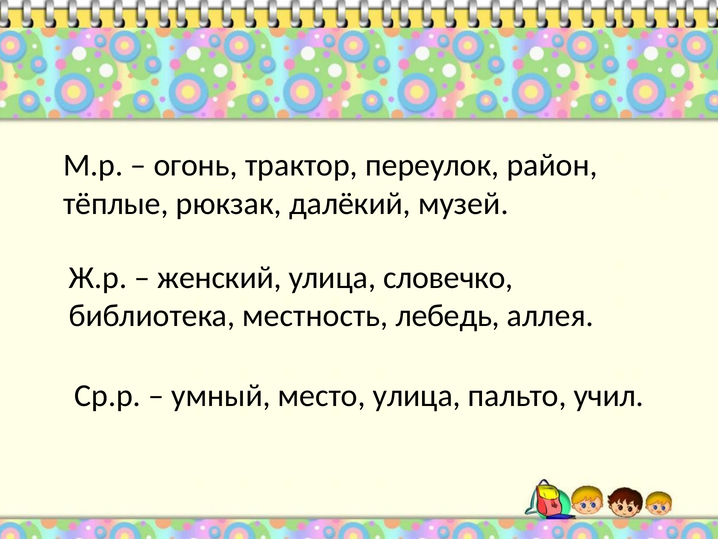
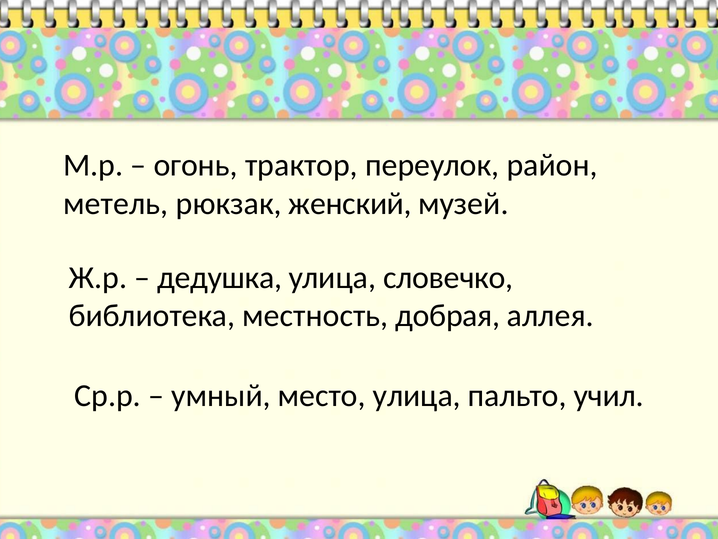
тёплые: тёплые -> метель
далёкий: далёкий -> женский
женский: женский -> дедушка
лебедь: лебедь -> добрая
